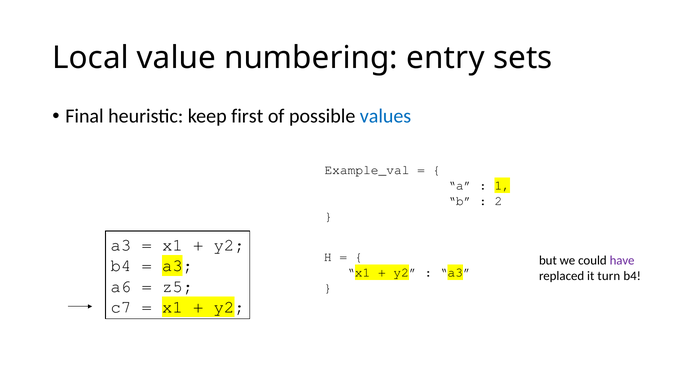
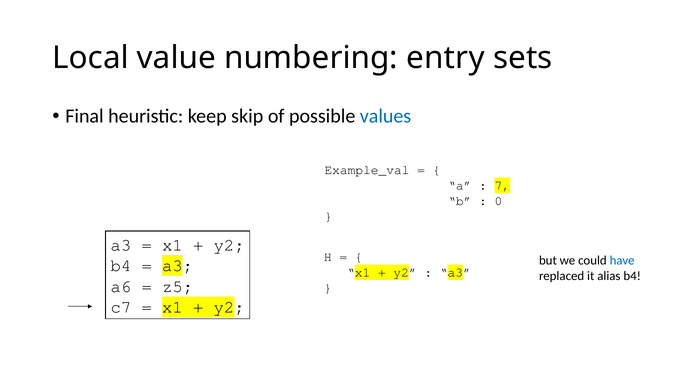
first: first -> skip
1: 1 -> 7
2: 2 -> 0
have colour: purple -> blue
turn: turn -> alias
